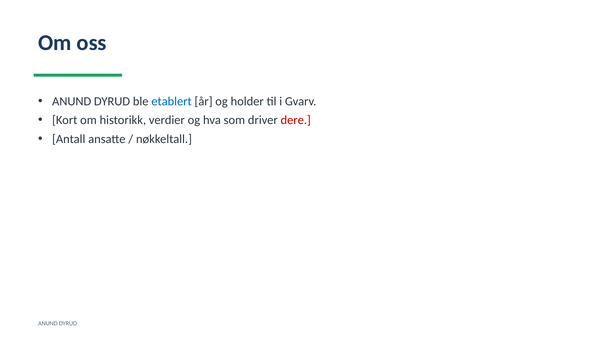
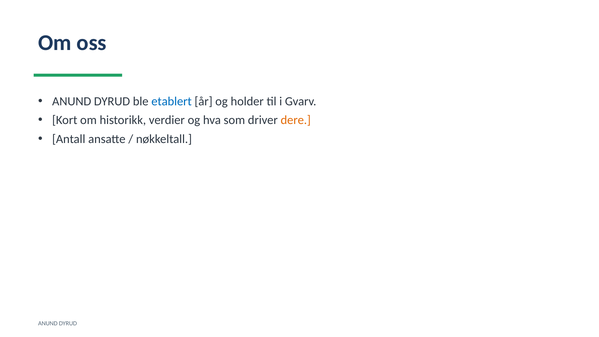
dere colour: red -> orange
